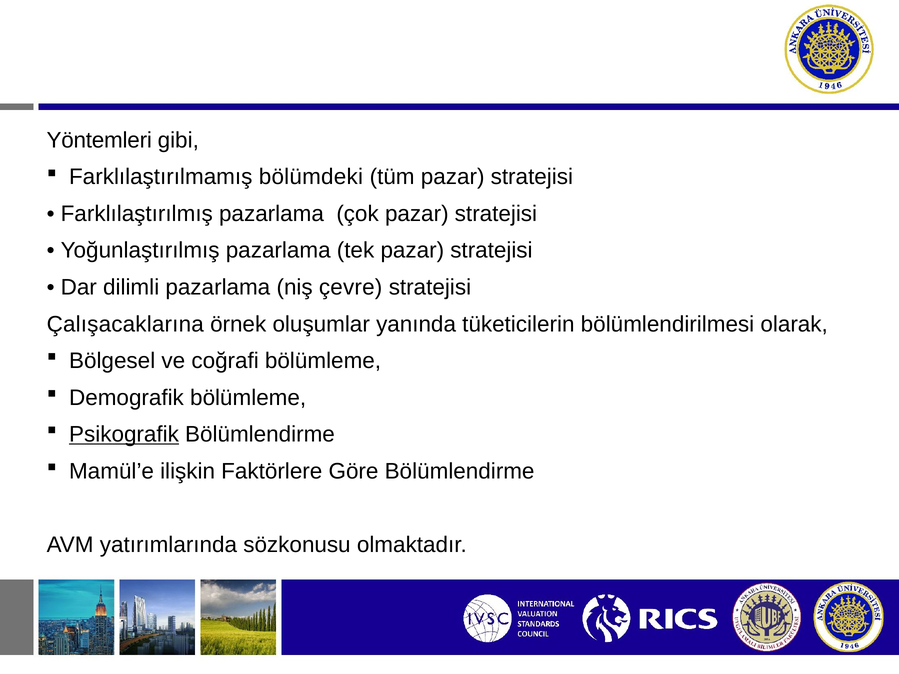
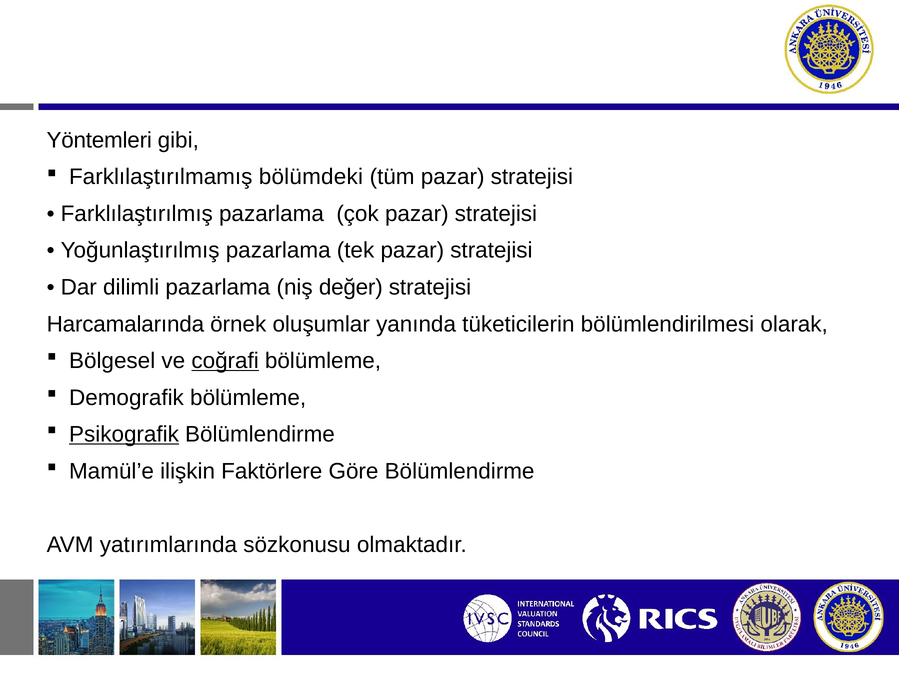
çevre: çevre -> değer
Çalışacaklarına: Çalışacaklarına -> Harcamalarında
coğrafi underline: none -> present
